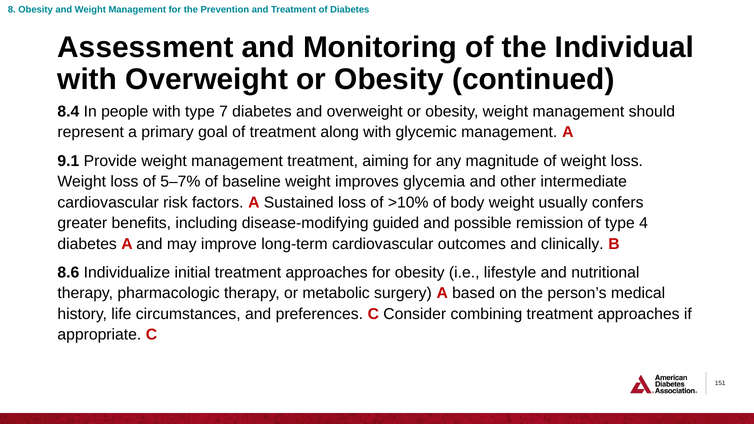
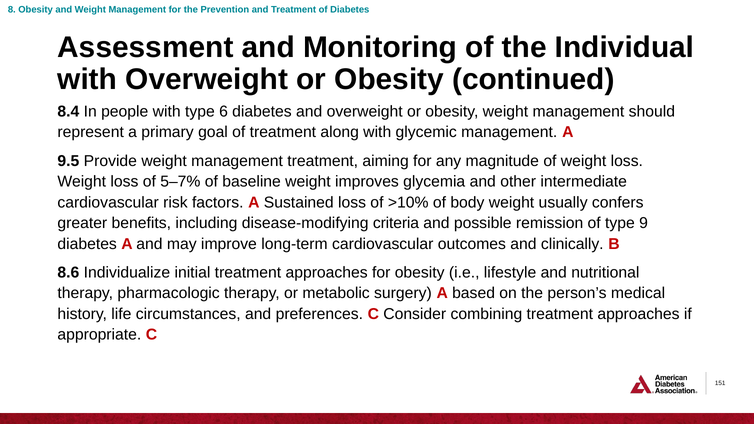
7: 7 -> 6
9.1: 9.1 -> 9.5
guided: guided -> criteria
4: 4 -> 9
